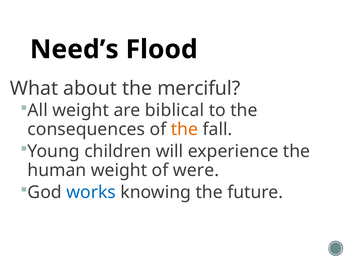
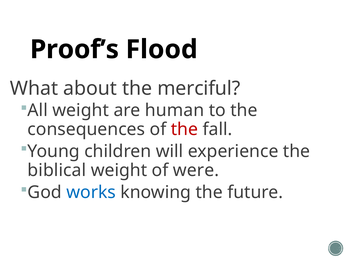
Need’s: Need’s -> Proof’s
biblical: biblical -> human
the at (184, 129) colour: orange -> red
human: human -> biblical
